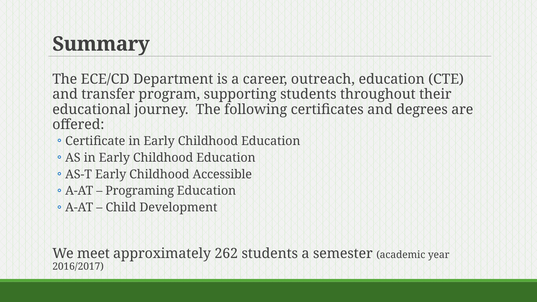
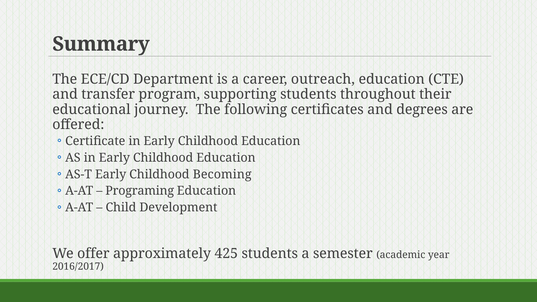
Accessible: Accessible -> Becoming
meet: meet -> offer
262: 262 -> 425
